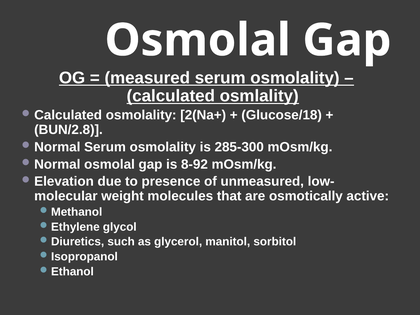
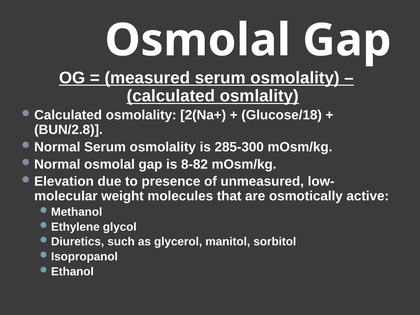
8-92: 8-92 -> 8-82
